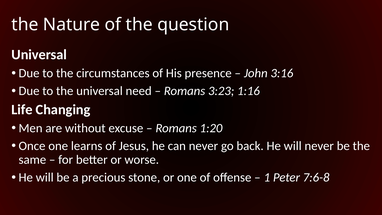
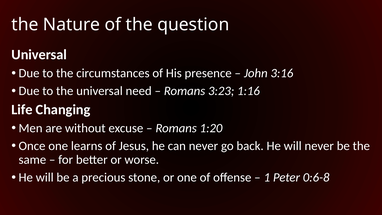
7:6-8: 7:6-8 -> 0:6-8
